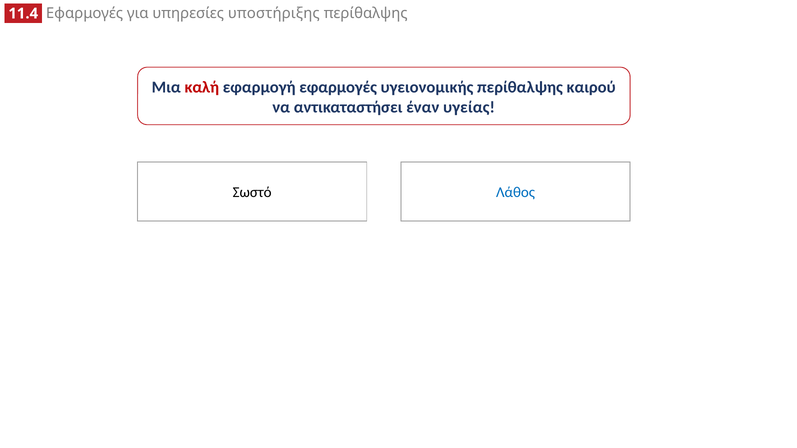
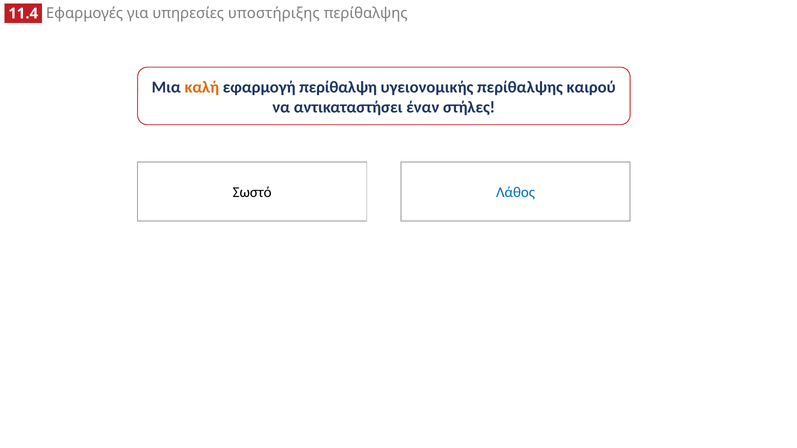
καλή colour: red -> orange
εφαρμογή εφαρμογές: εφαρμογές -> περίθαλψη
υγείας: υγείας -> στήλες
